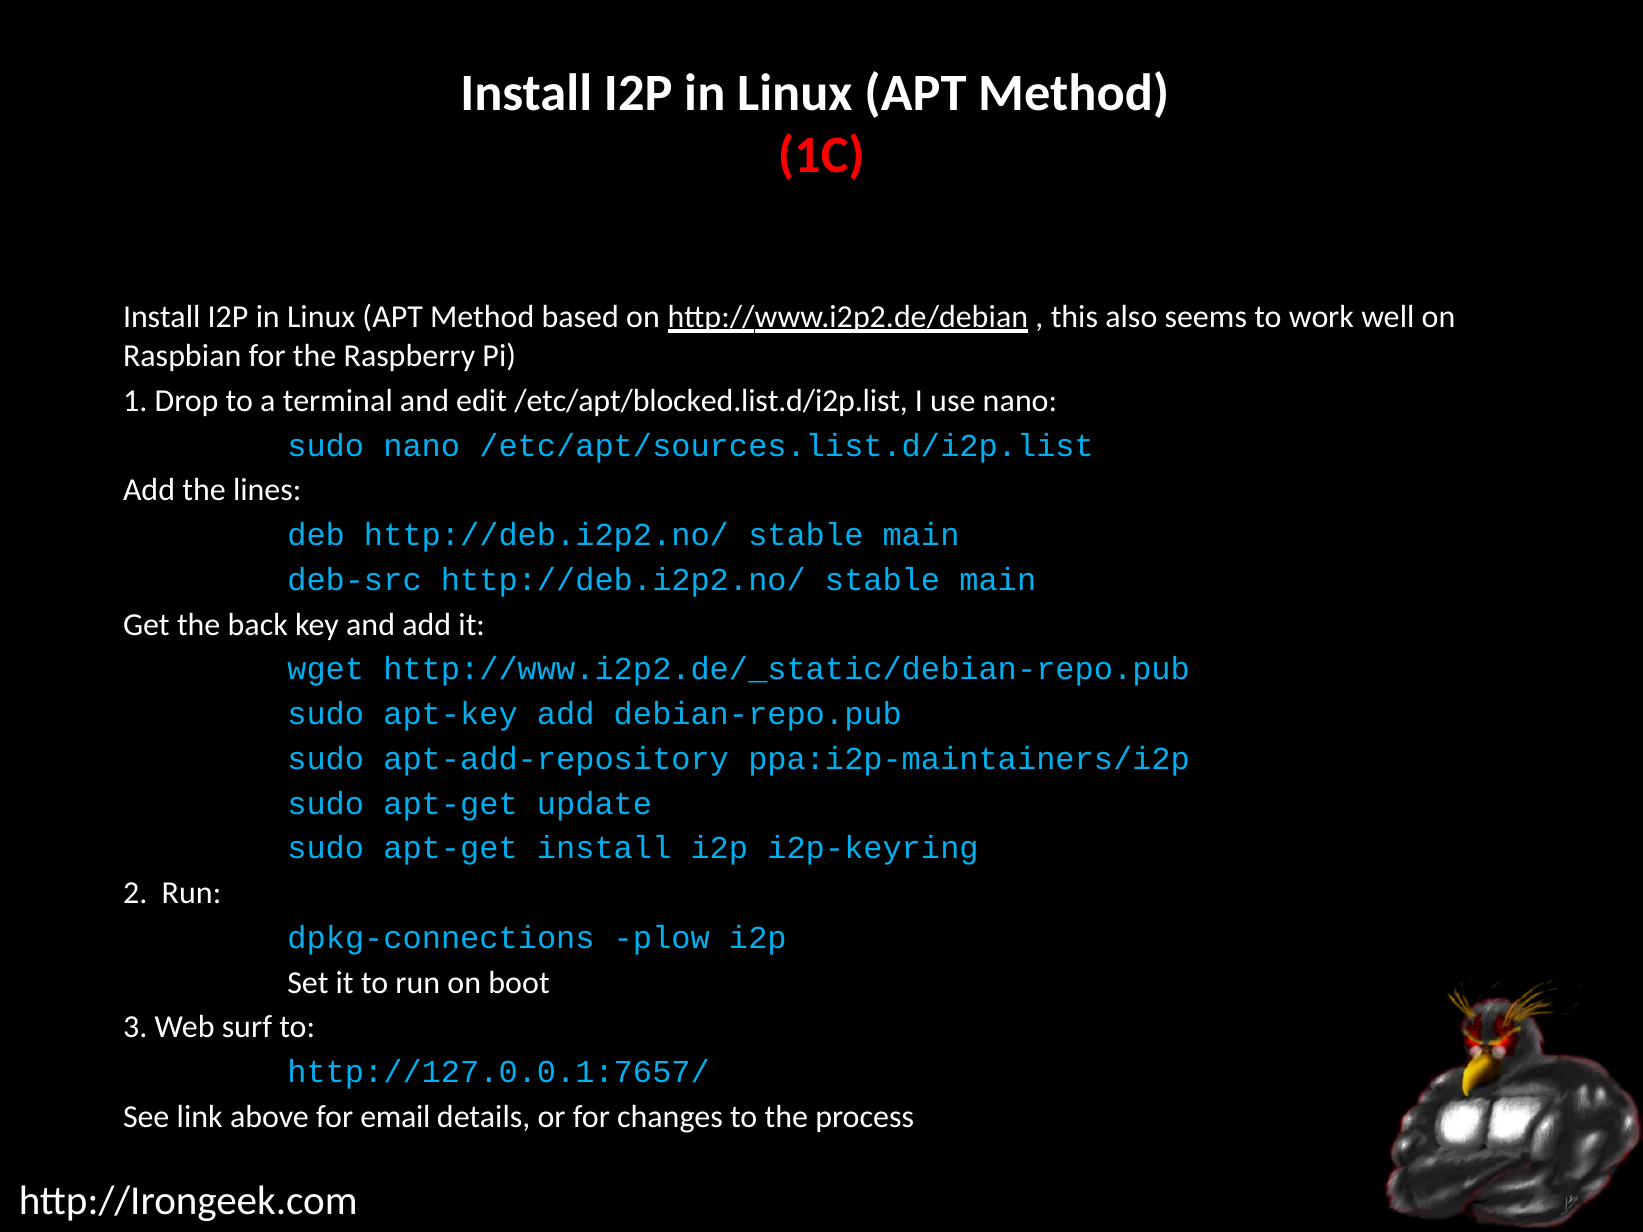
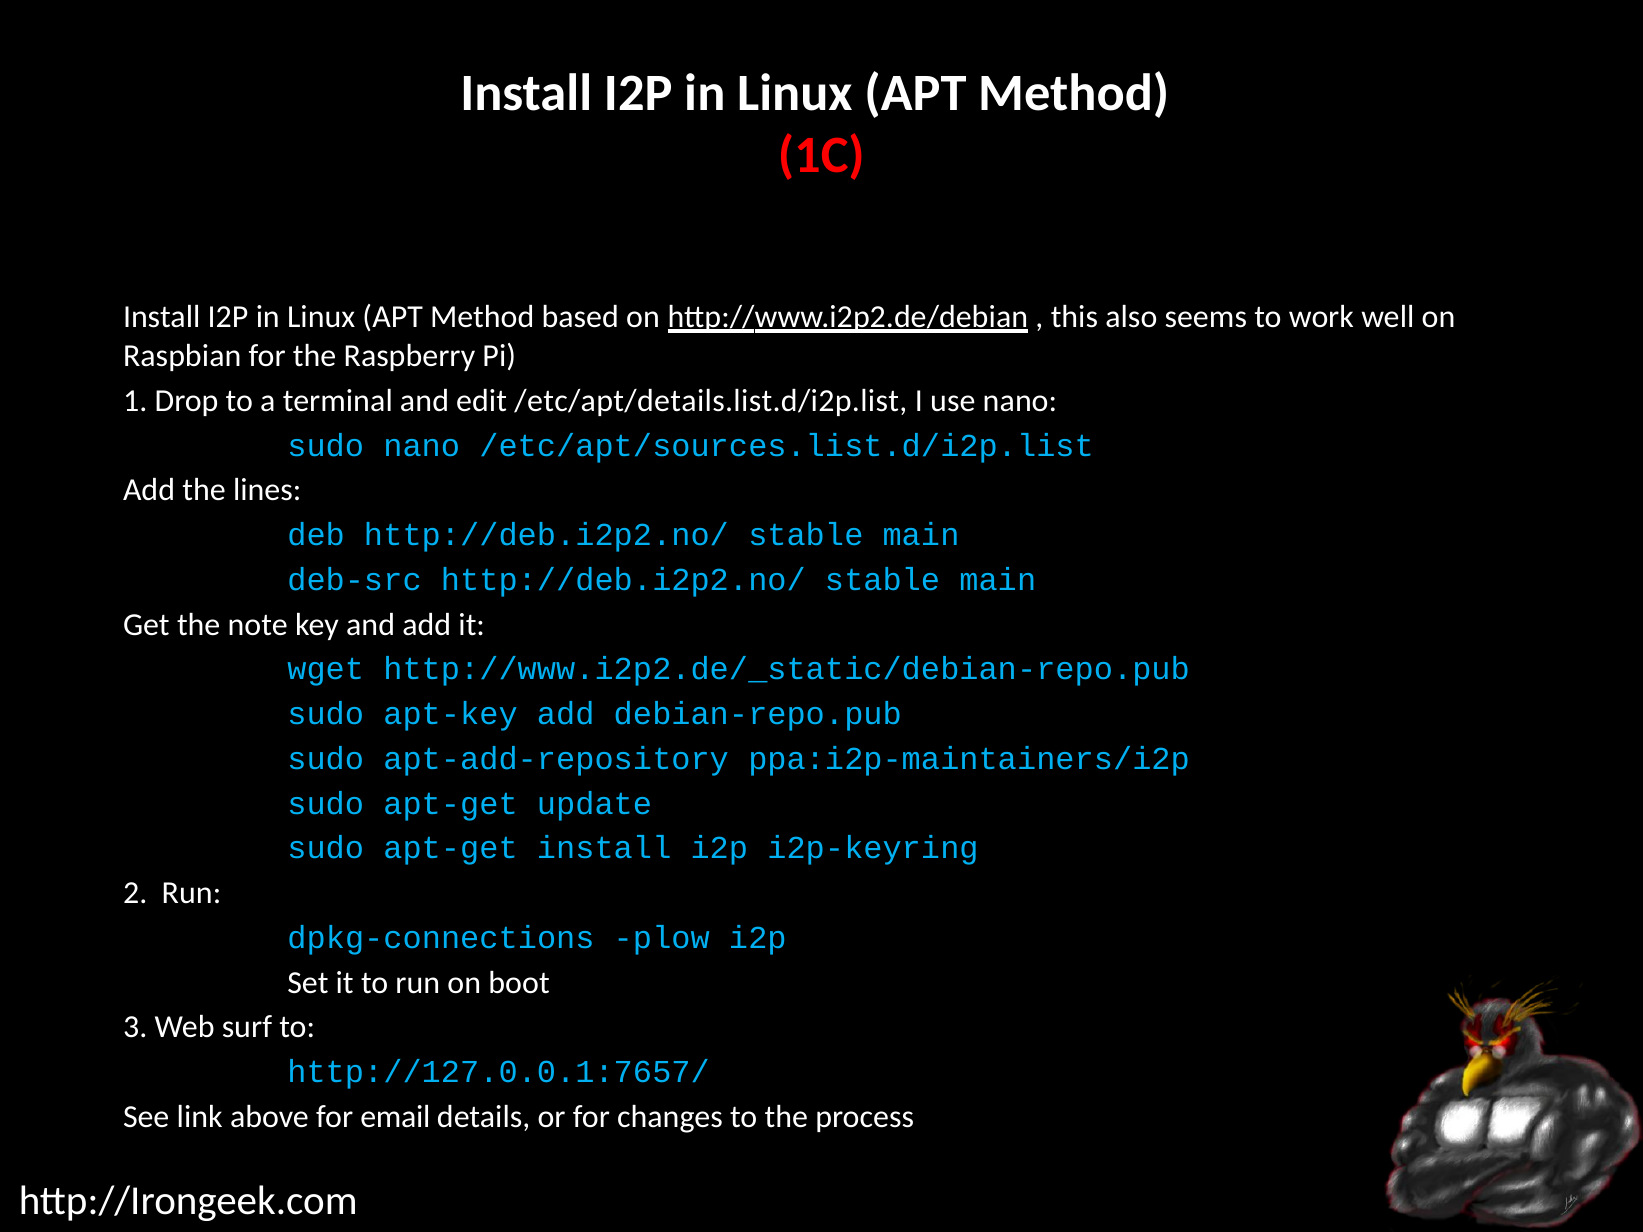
/etc/apt/blocked.list.d/i2p.list: /etc/apt/blocked.list.d/i2p.list -> /etc/apt/details.list.d/i2p.list
back: back -> note
